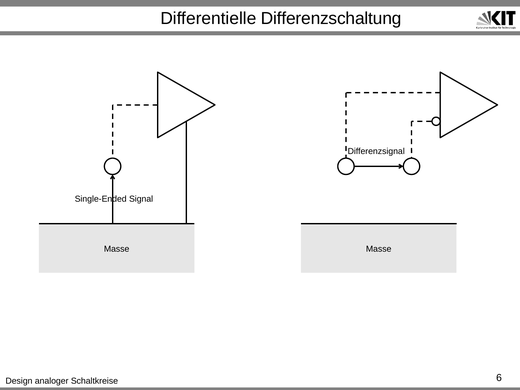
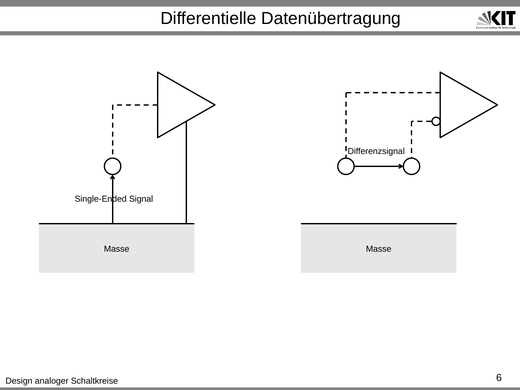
Differenzschaltung: Differenzschaltung -> Datenübertragung
